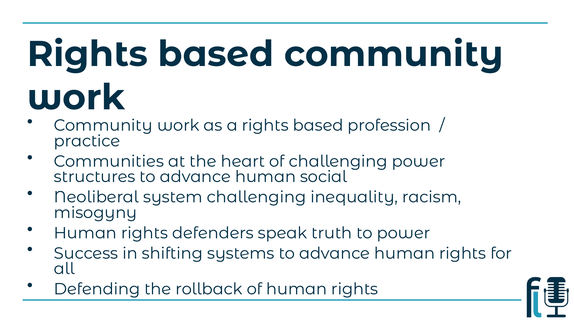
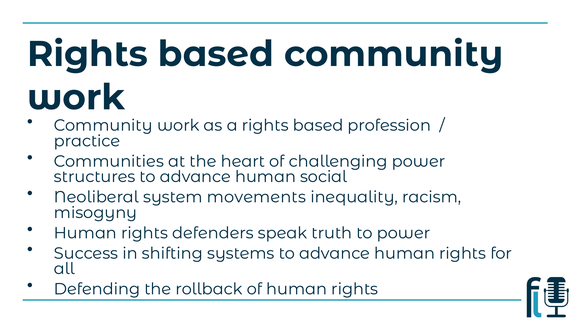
system challenging: challenging -> movements
